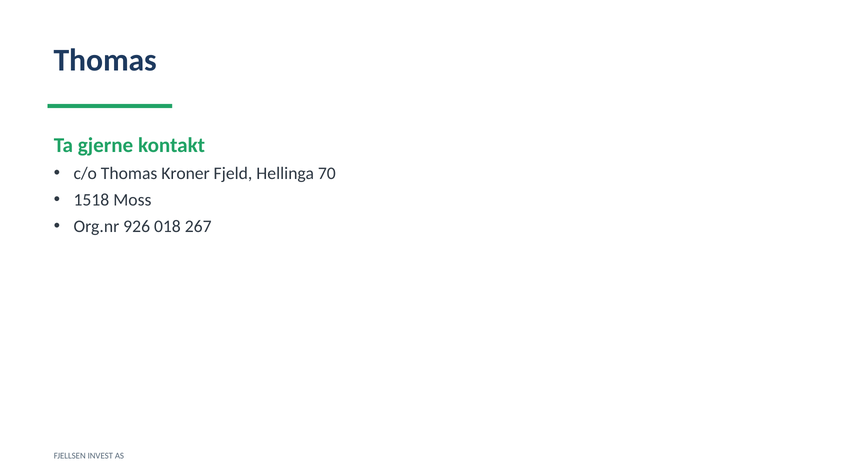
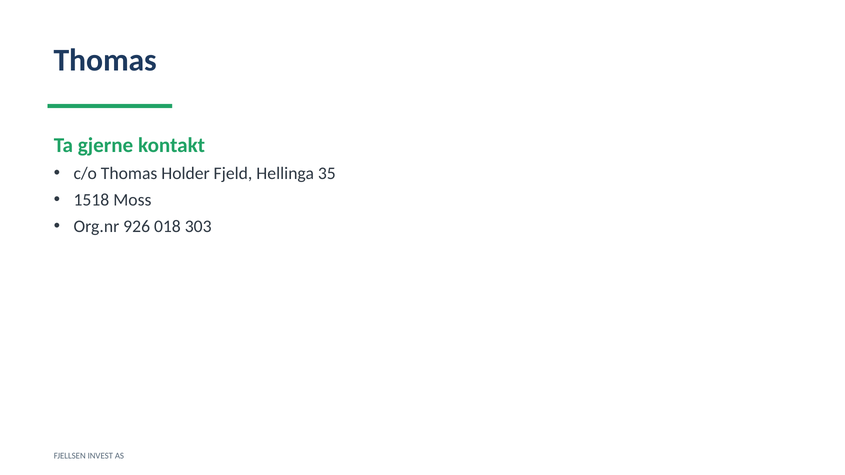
Kroner: Kroner -> Holder
70: 70 -> 35
267: 267 -> 303
